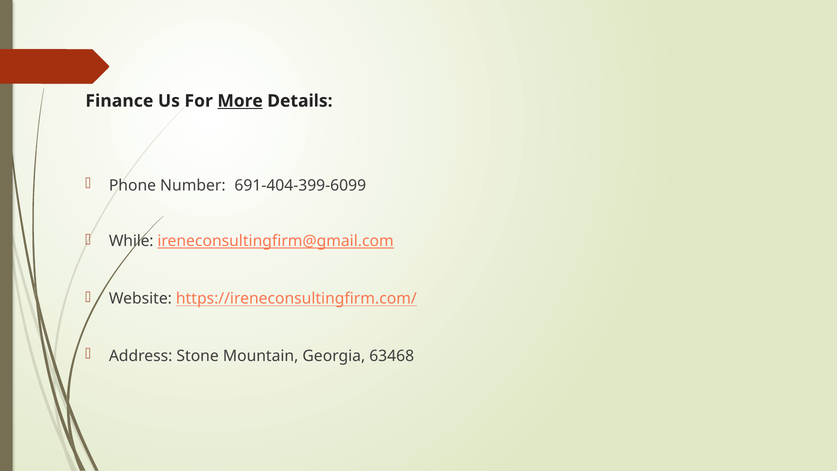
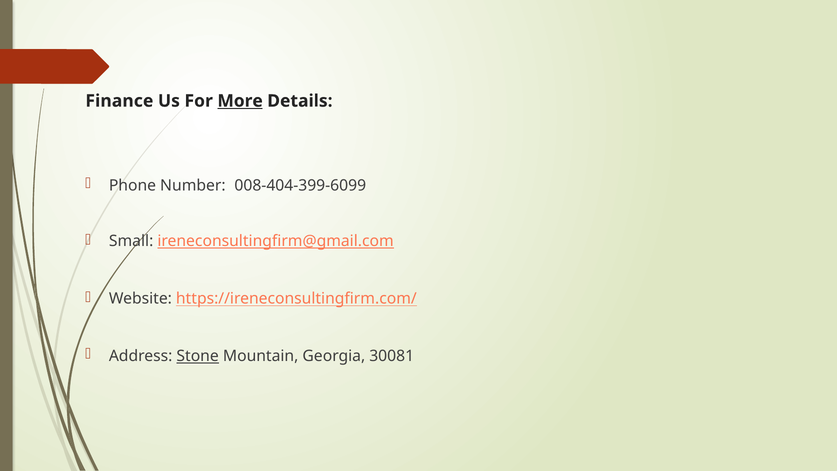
691-404-399-6099: 691-404-399-6099 -> 008-404-399-6099
While: While -> Small
Stone underline: none -> present
63468: 63468 -> 30081
